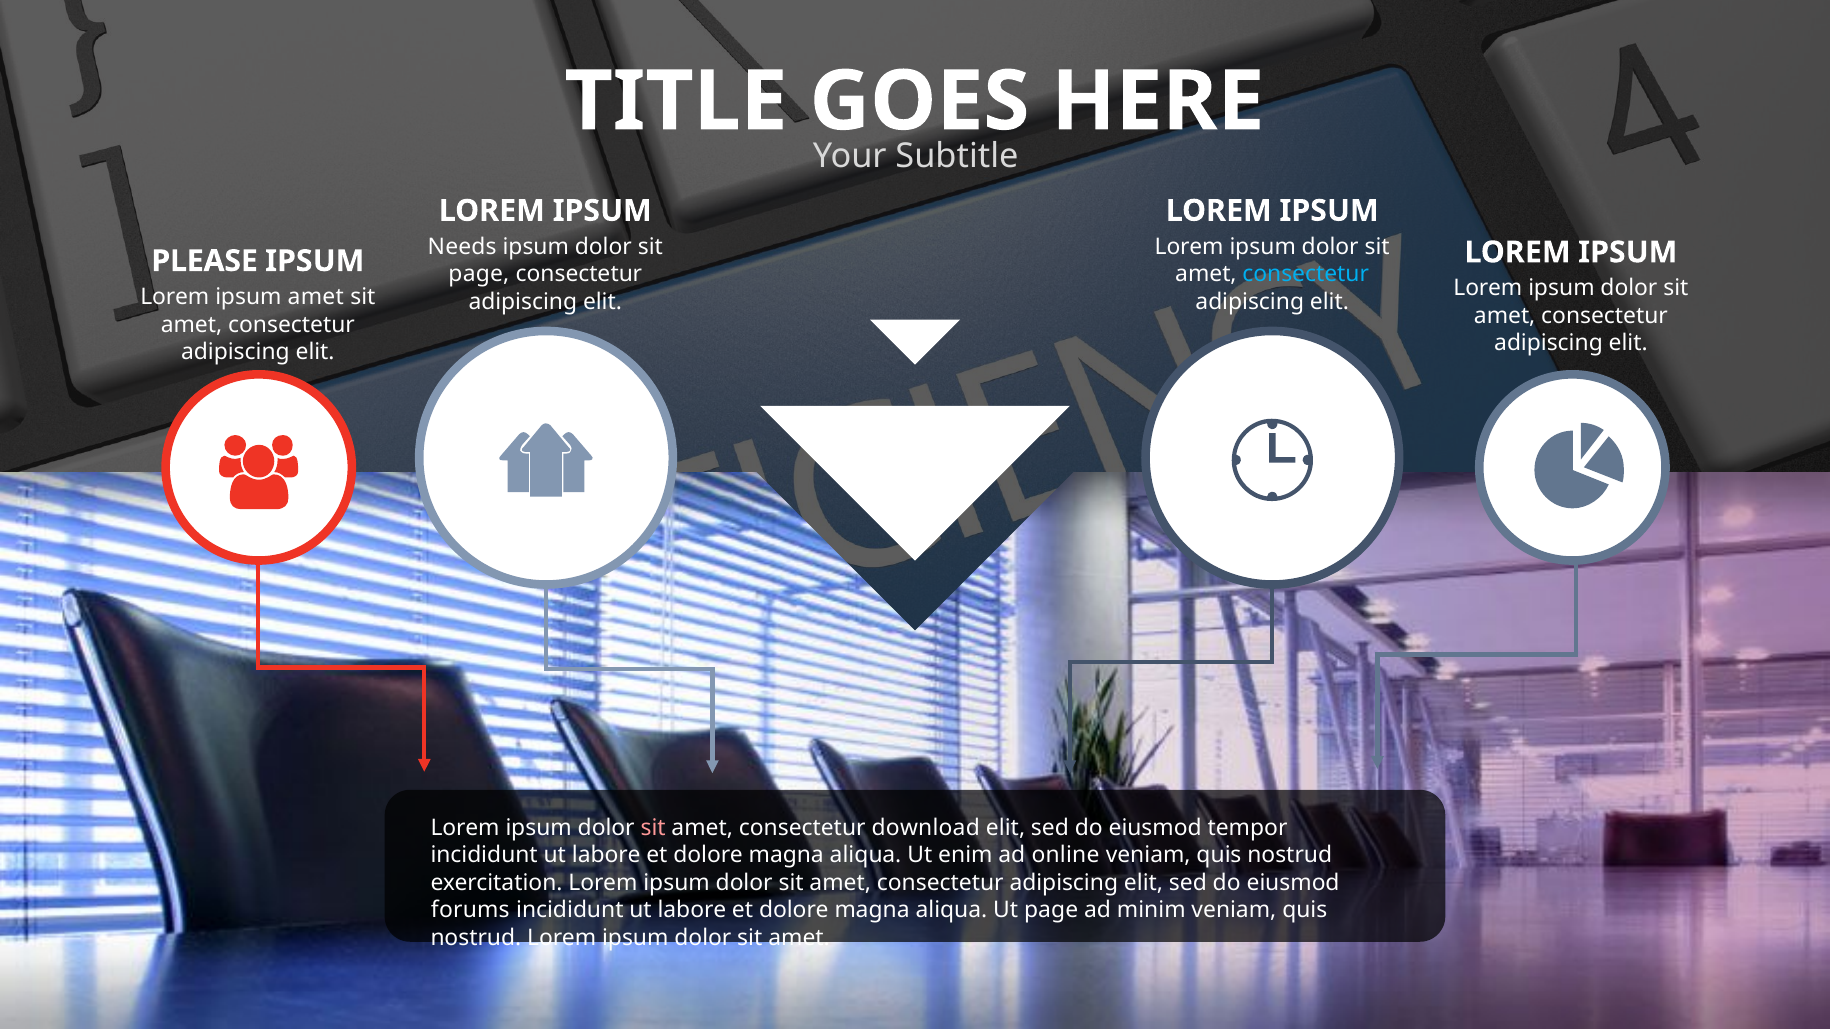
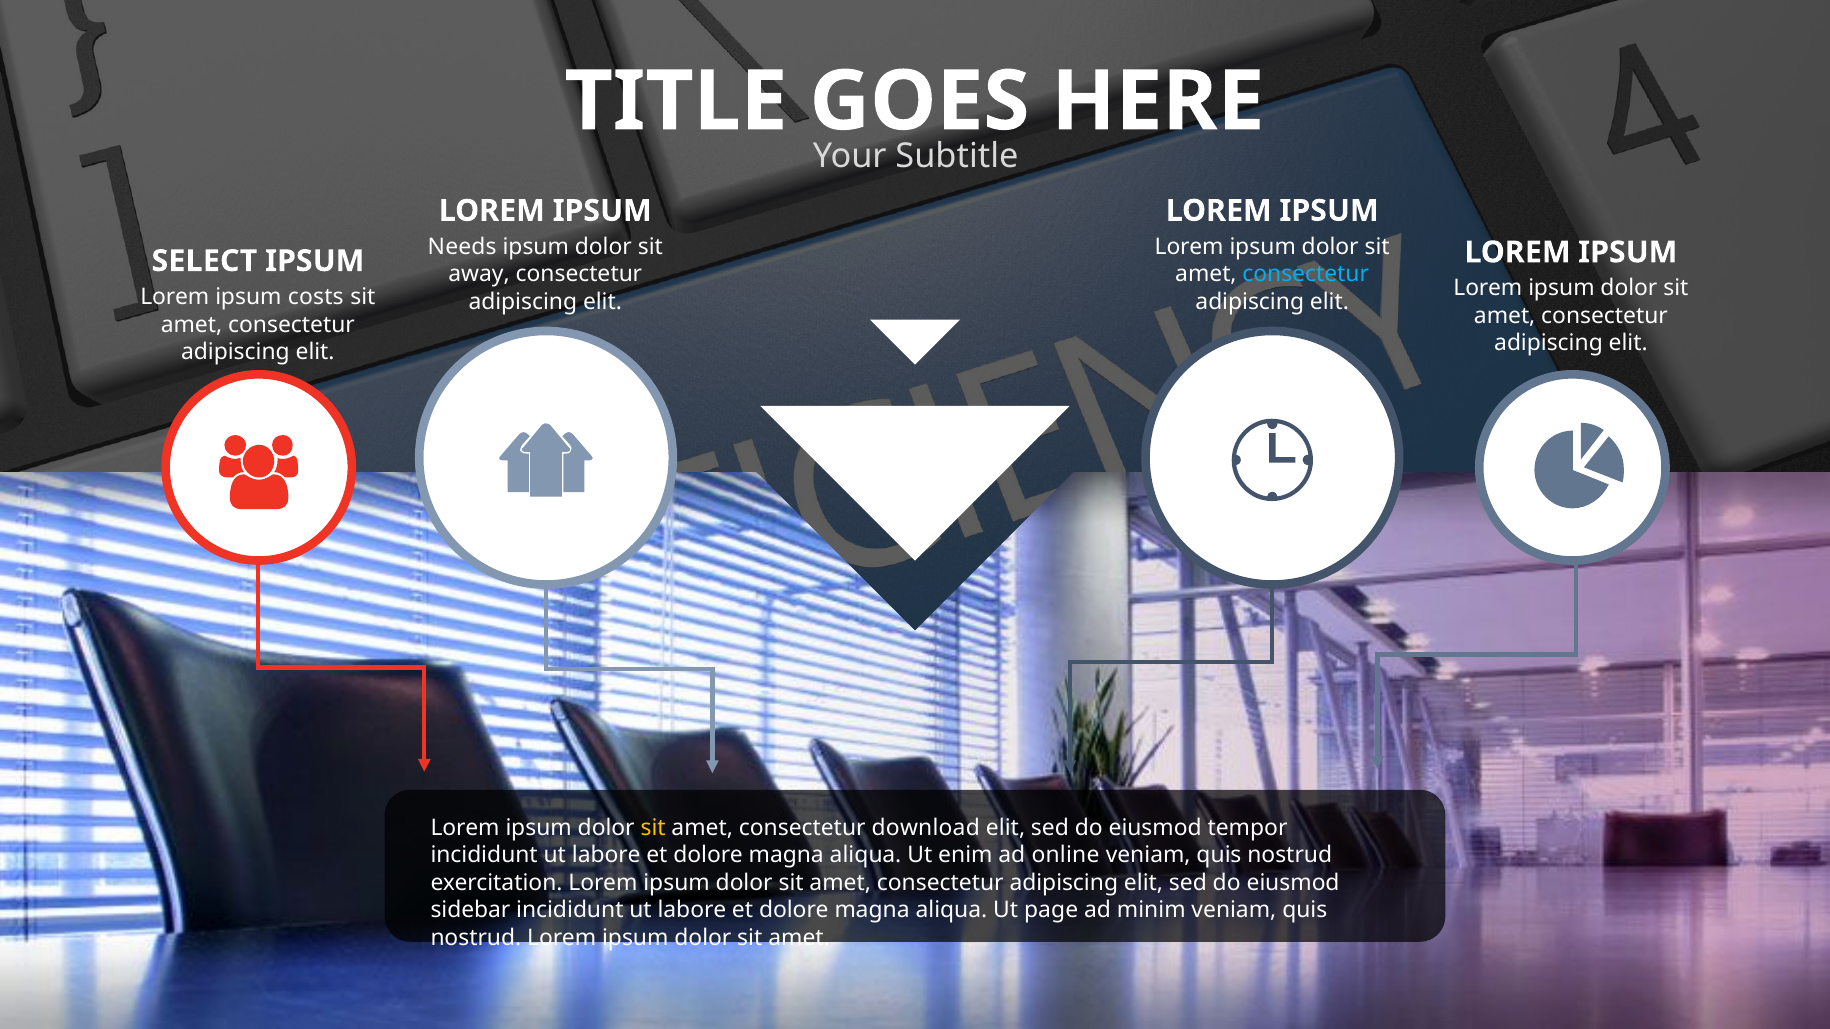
PLEASE: PLEASE -> SELECT
page at (479, 274): page -> away
ipsum amet: amet -> costs
sit at (653, 828) colour: pink -> yellow
forums: forums -> sidebar
